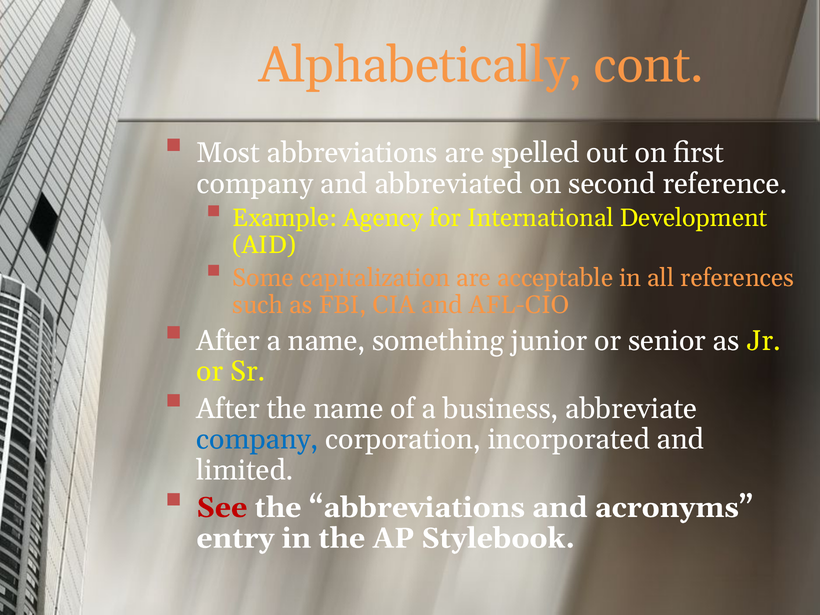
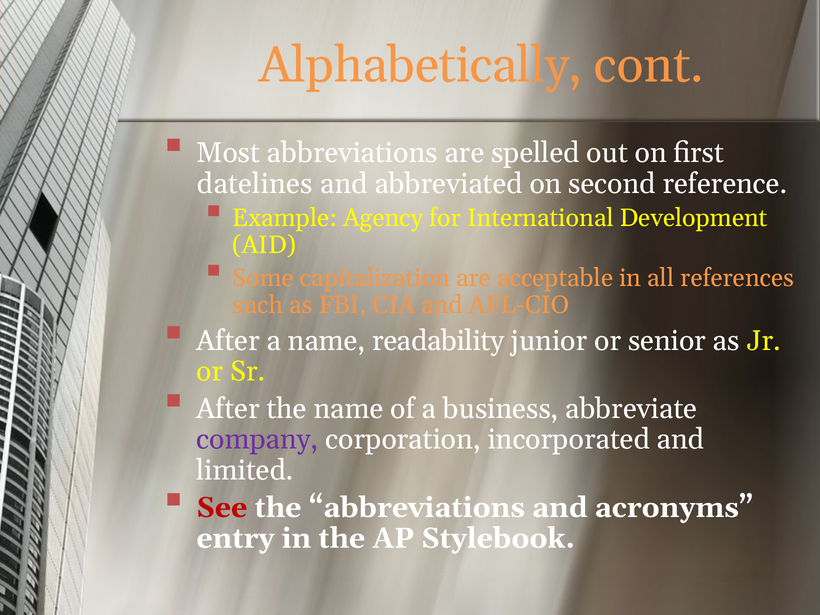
company at (255, 184): company -> datelines
something: something -> readability
company at (258, 440) colour: blue -> purple
